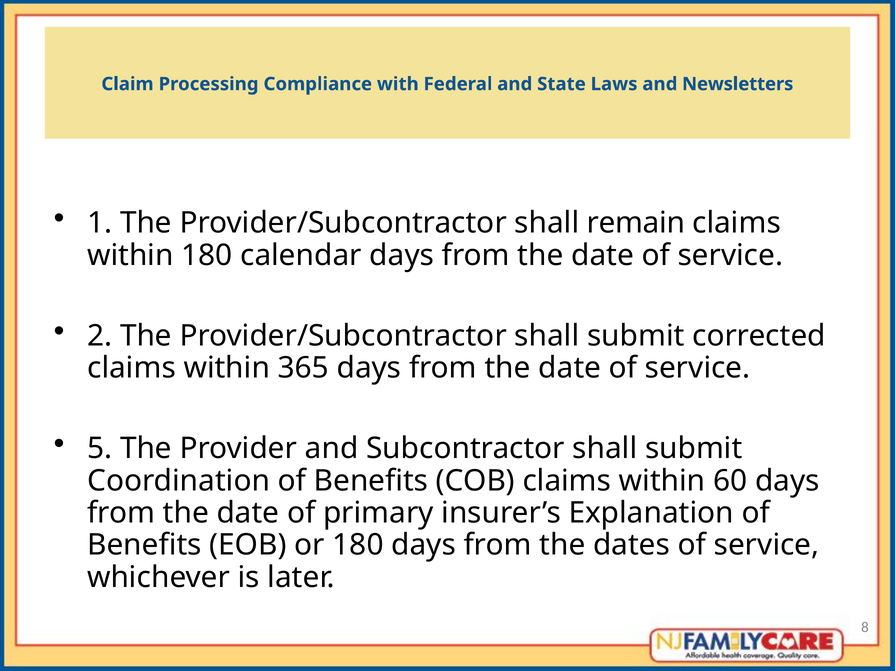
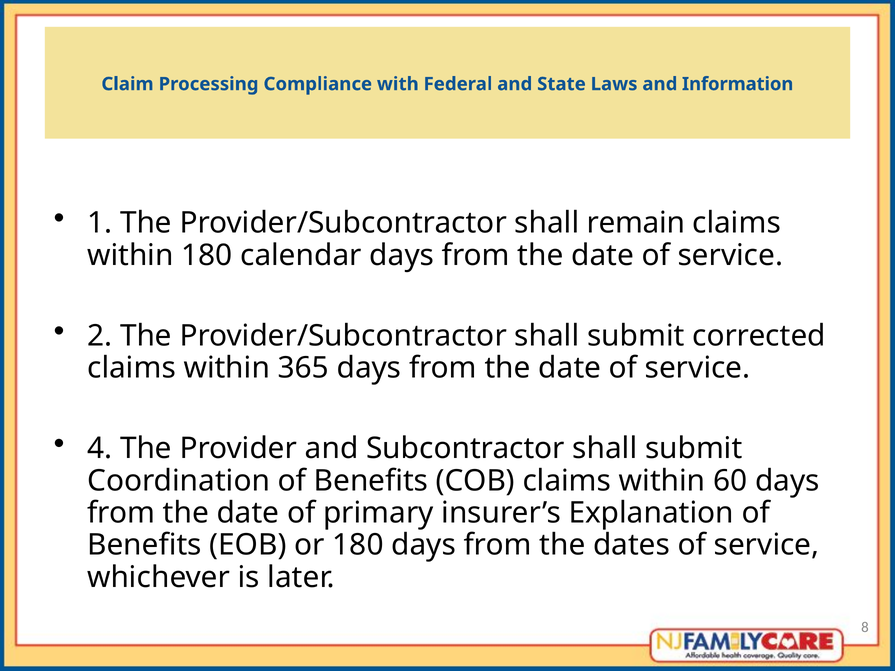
Newsletters: Newsletters -> Information
5: 5 -> 4
